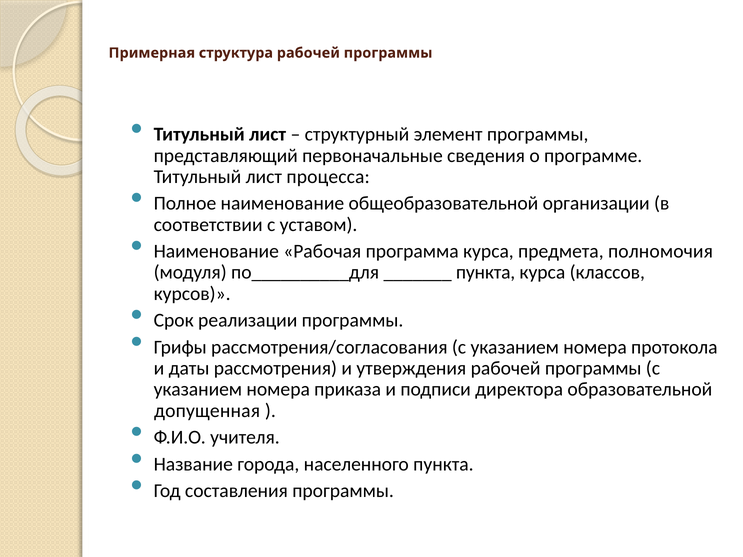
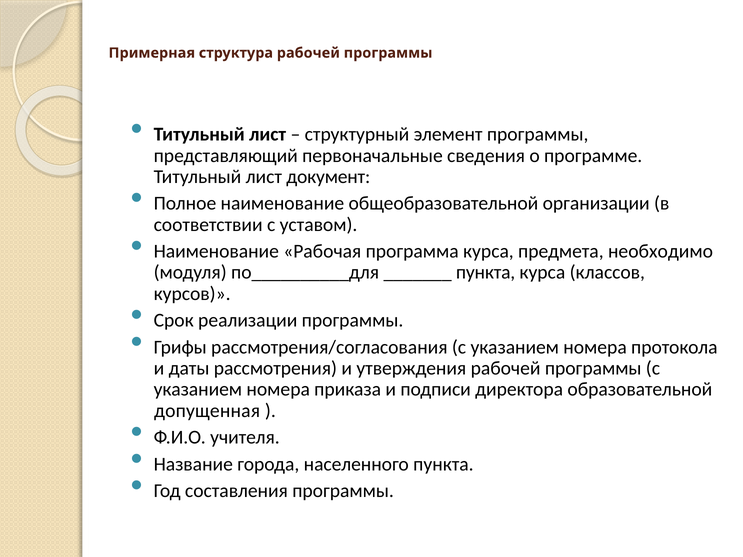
процесса: процесса -> документ
полномочия: полномочия -> необходимо
